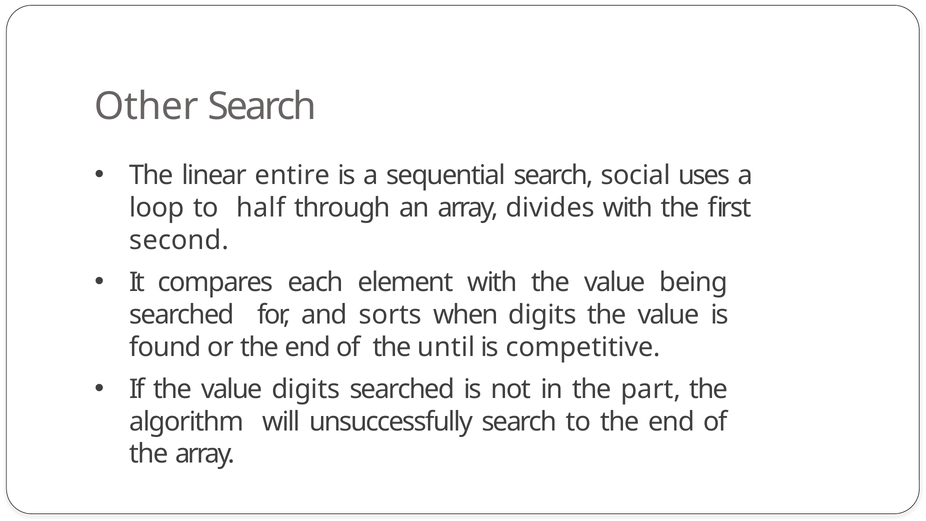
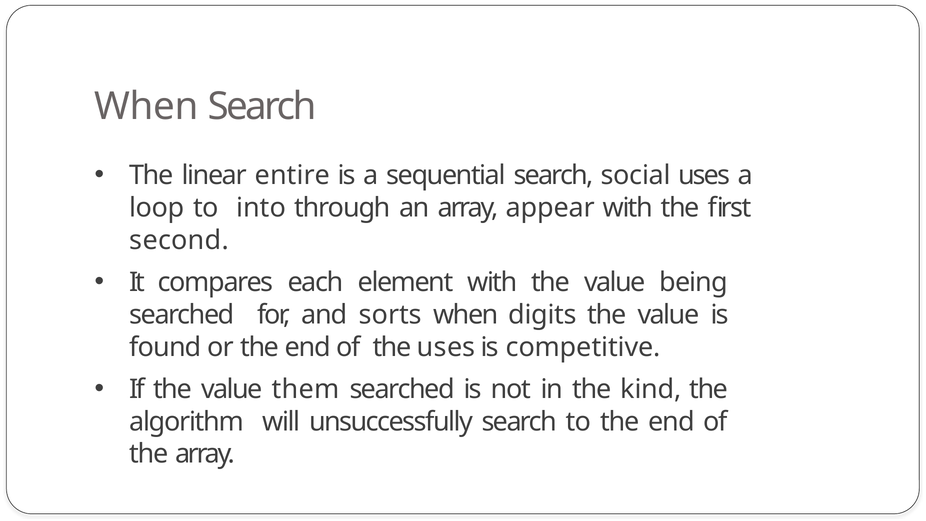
Other at (146, 106): Other -> When
half: half -> into
divides: divides -> appear
the until: until -> uses
value digits: digits -> them
part: part -> kind
